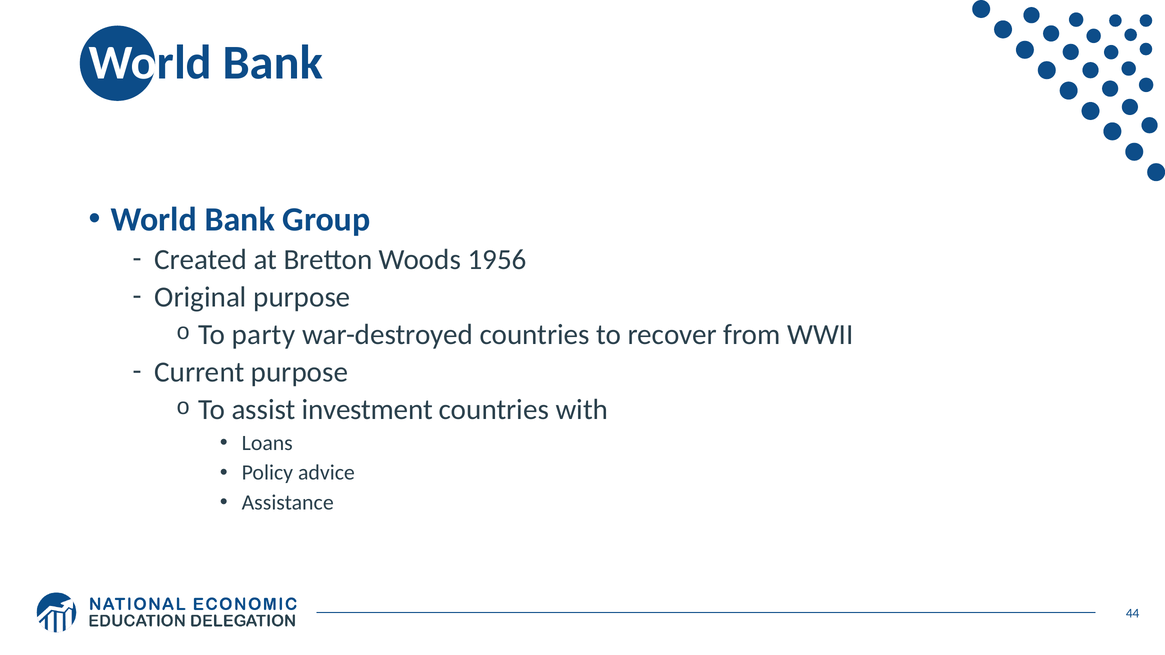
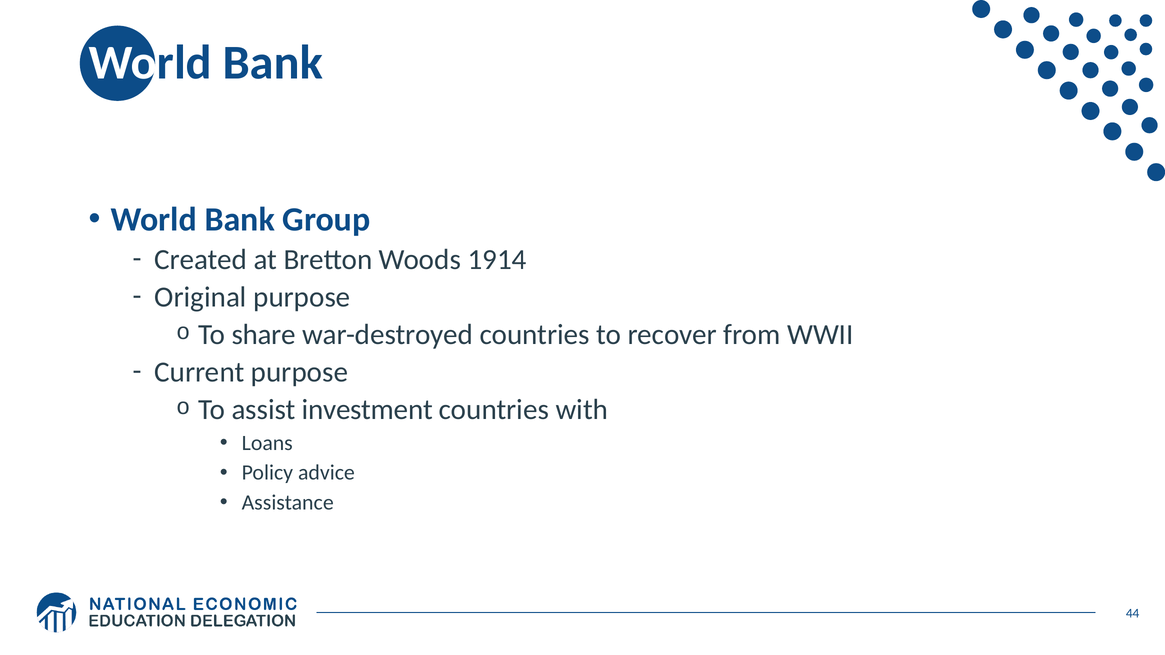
1956: 1956 -> 1914
party: party -> share
